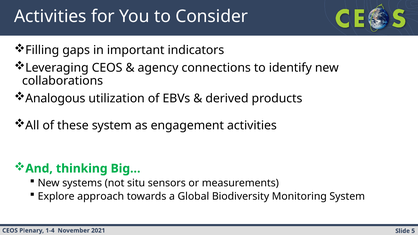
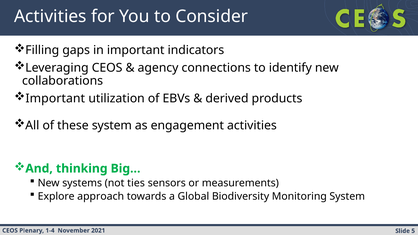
Analogous at (55, 98): Analogous -> Important
situ: situ -> ties
